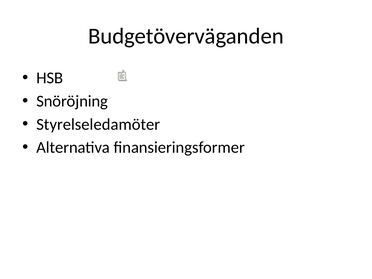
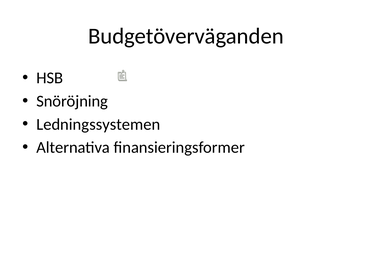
Styrelseledamöter: Styrelseledamöter -> Ledningssystemen
